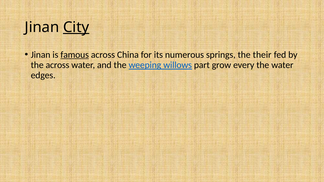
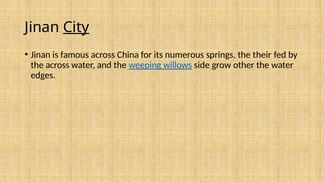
famous underline: present -> none
part: part -> side
every: every -> other
